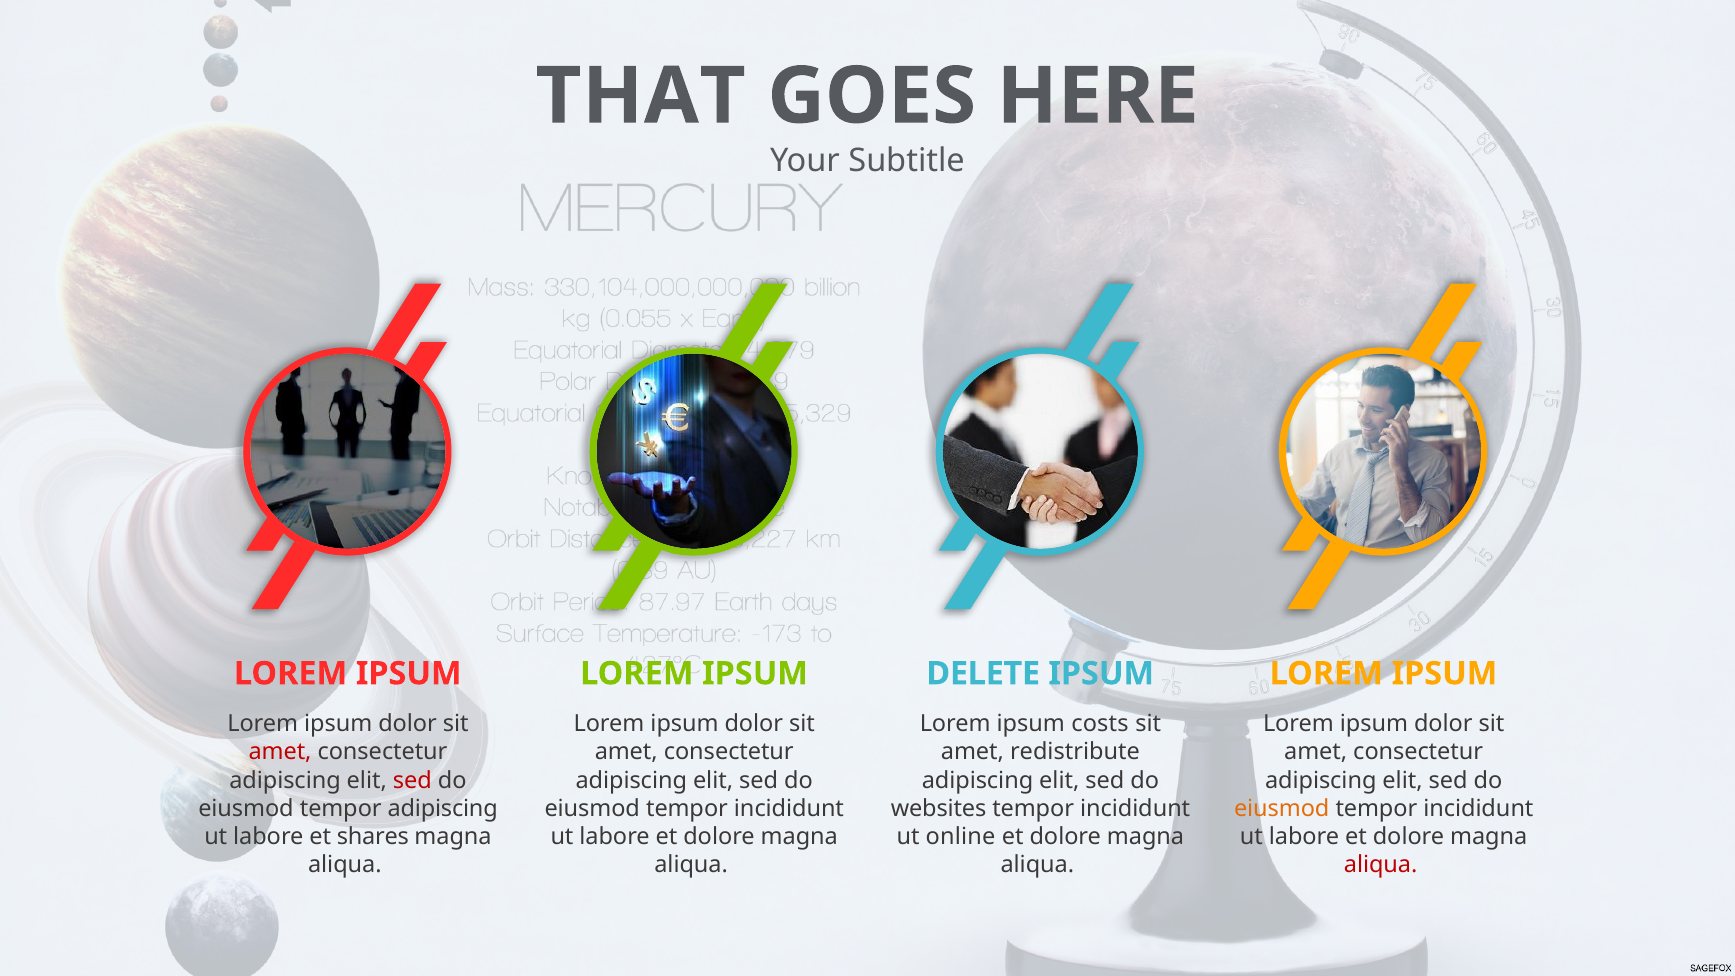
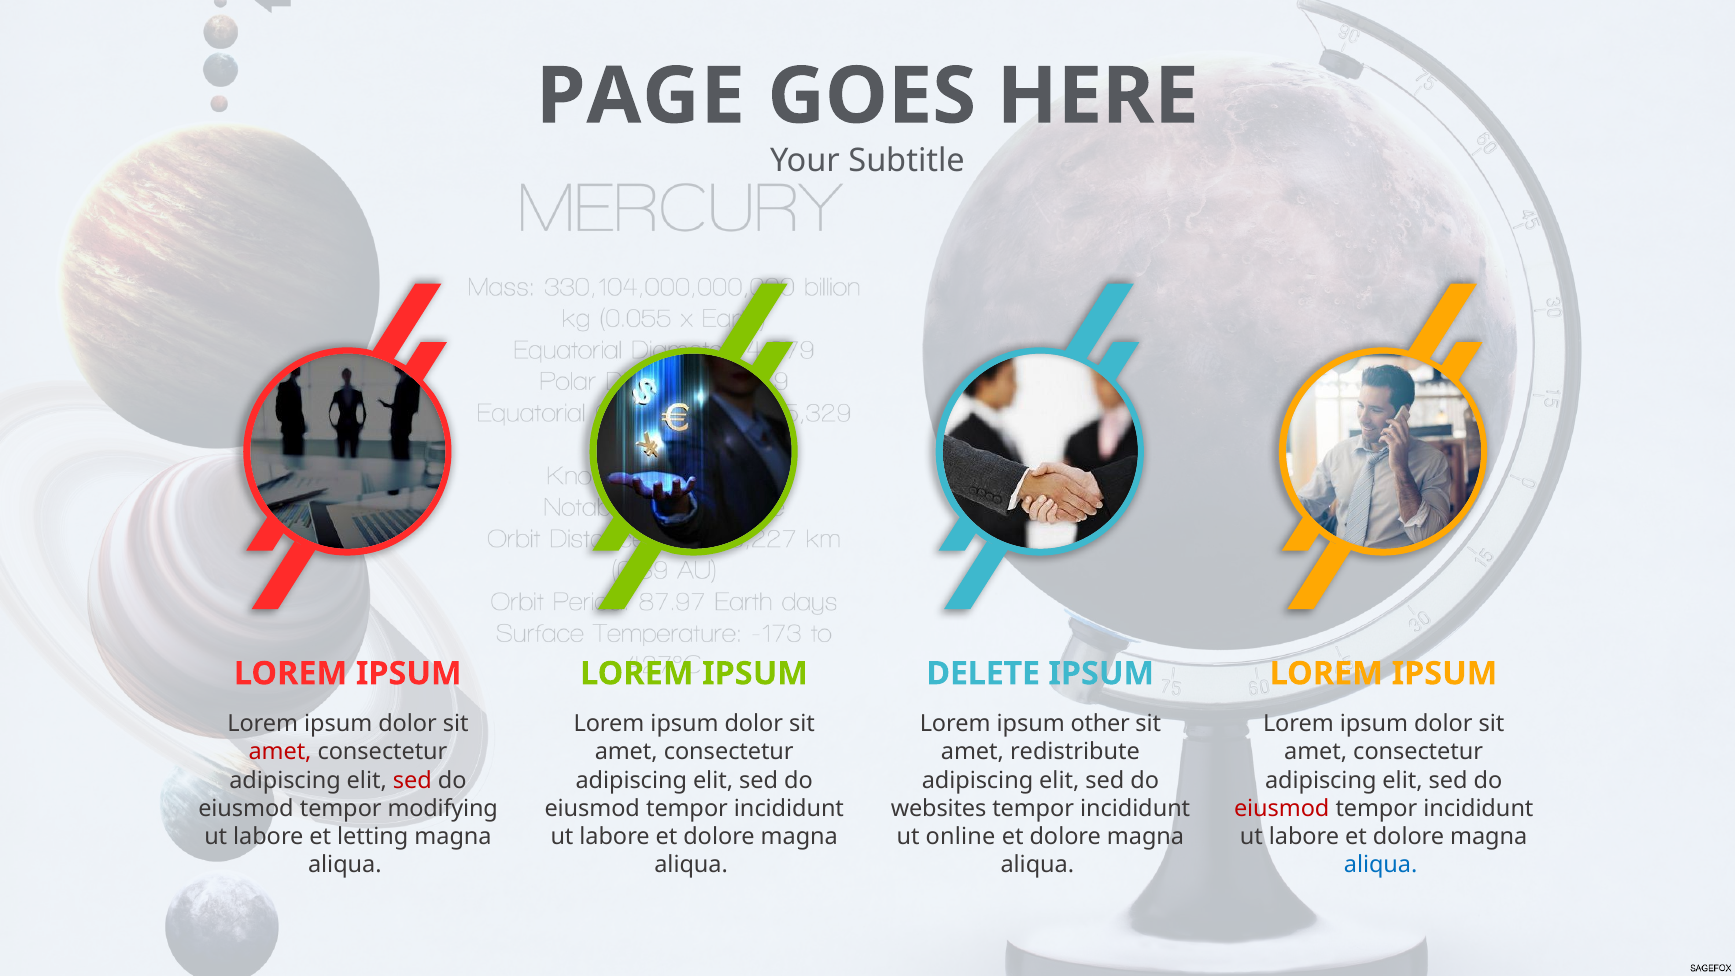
THAT: THAT -> PAGE
costs: costs -> other
tempor adipiscing: adipiscing -> modifying
eiusmod at (1282, 809) colour: orange -> red
shares: shares -> letting
aliqua at (1381, 865) colour: red -> blue
